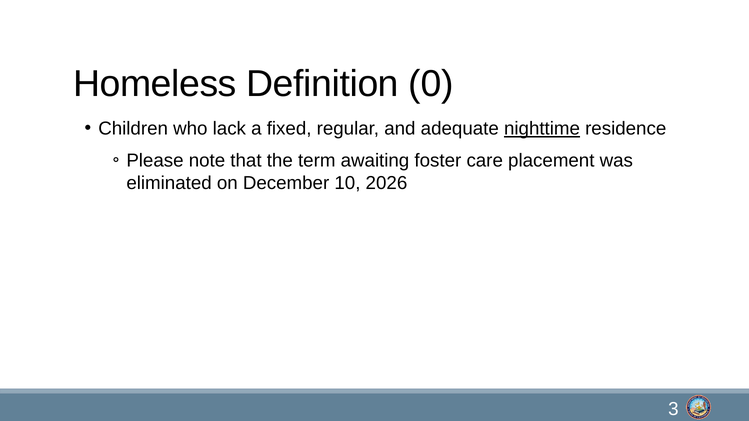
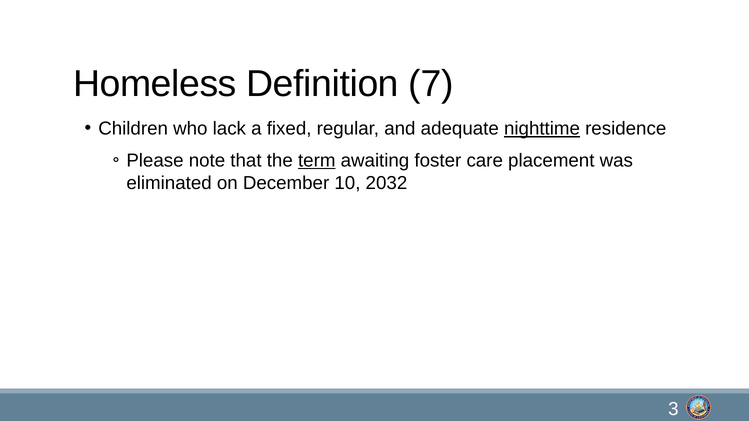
0: 0 -> 7
term underline: none -> present
2026: 2026 -> 2032
